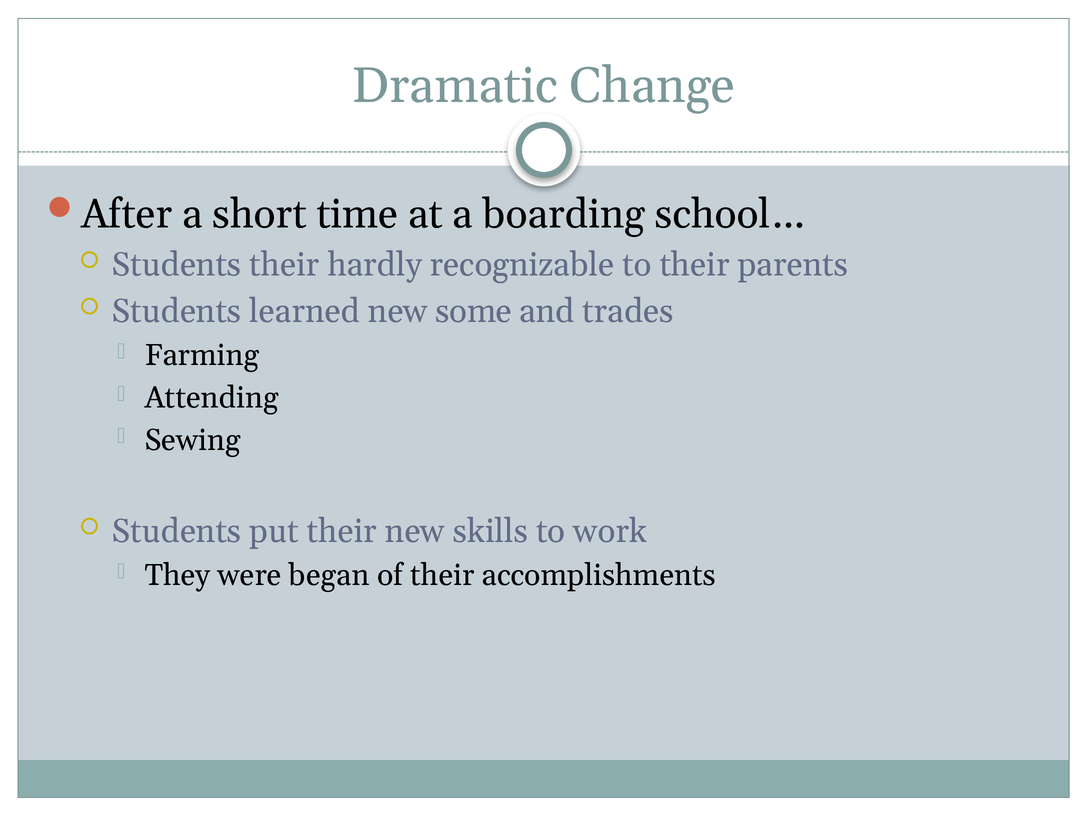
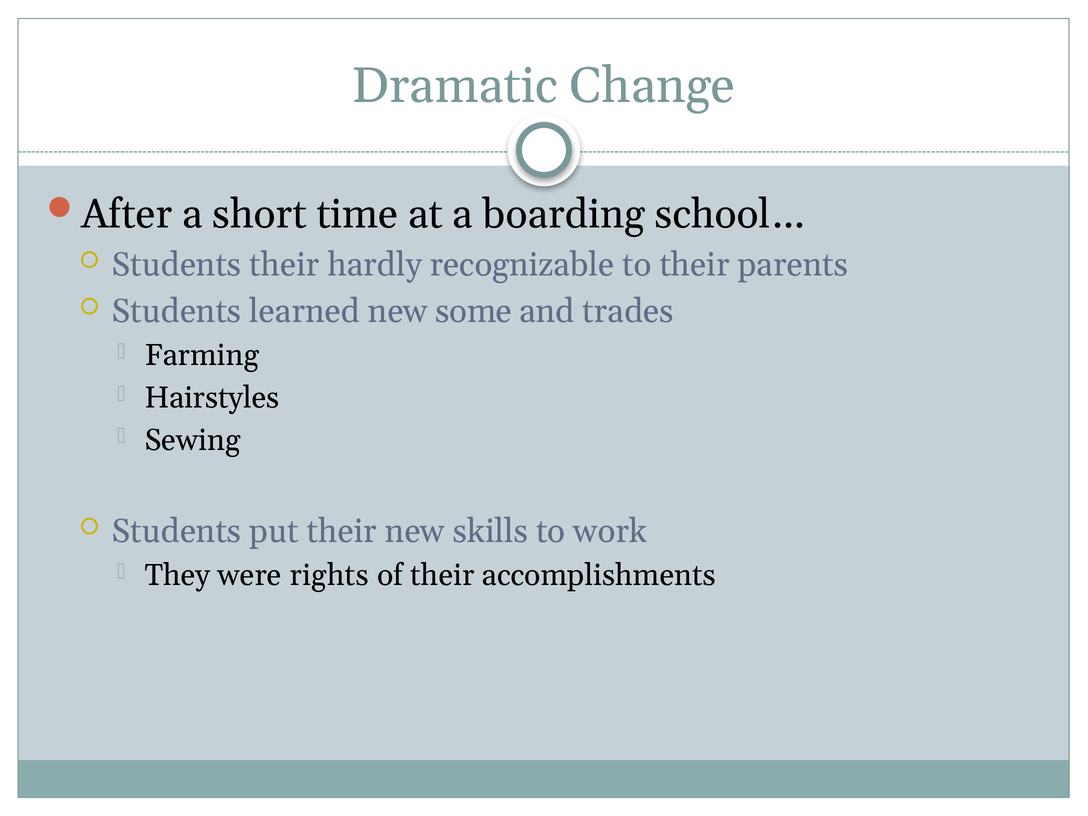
Attending: Attending -> Hairstyles
began: began -> rights
